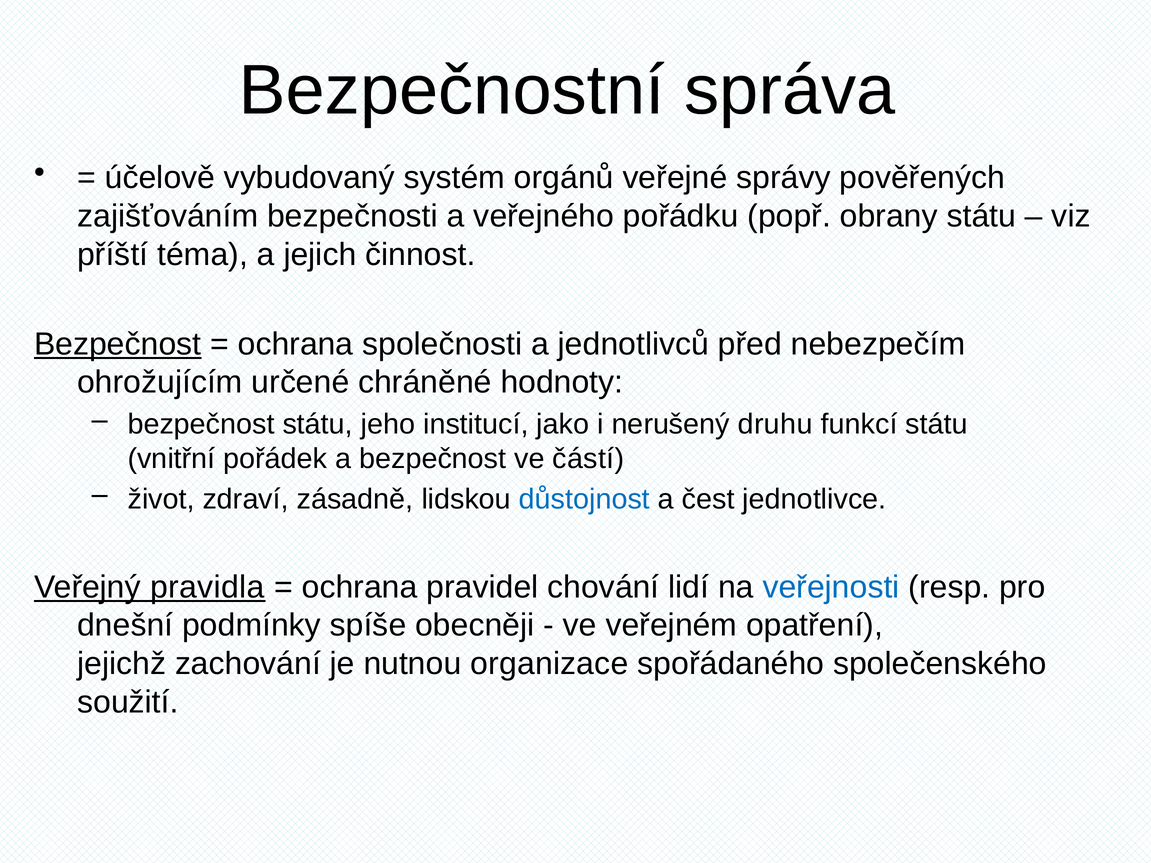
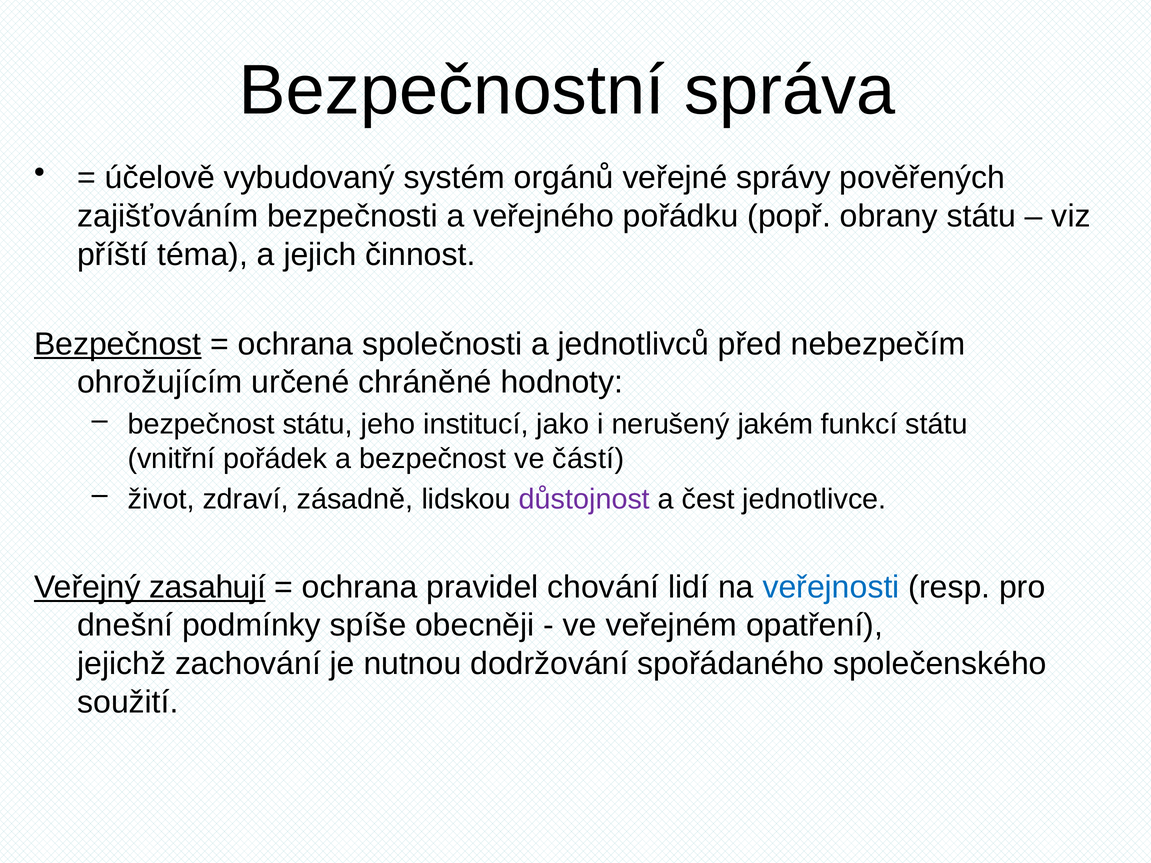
druhu: druhu -> jakém
důstojnost colour: blue -> purple
pravidla: pravidla -> zasahují
organizace: organizace -> dodržování
